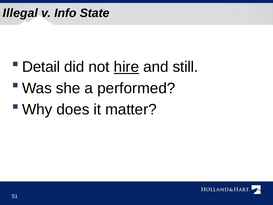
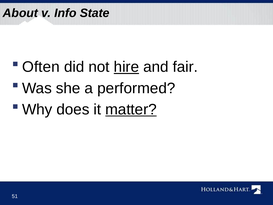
Illegal: Illegal -> About
Detail: Detail -> Often
still: still -> fair
matter underline: none -> present
